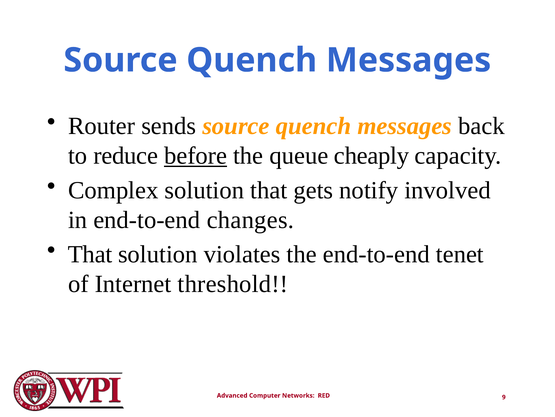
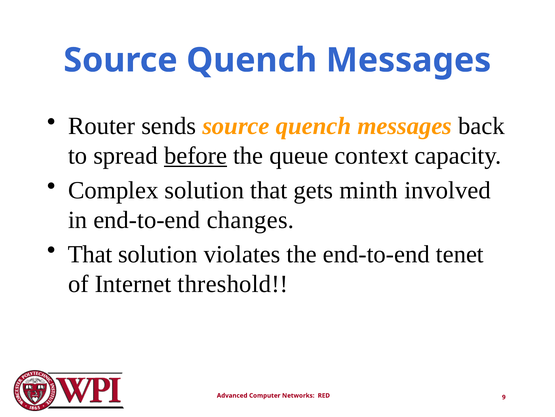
reduce: reduce -> spread
cheaply: cheaply -> context
notify: notify -> minth
